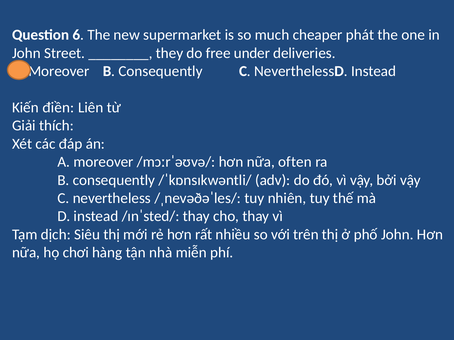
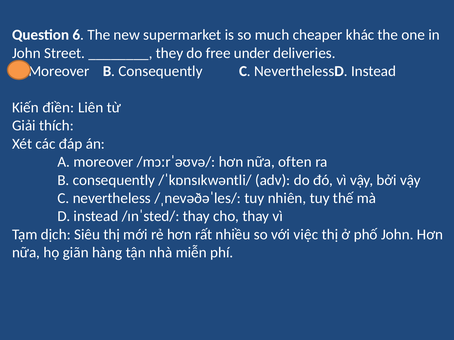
phát: phát -> khác
trên: trên -> việc
chơi: chơi -> giãn
